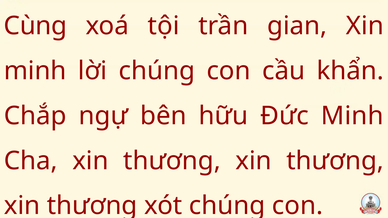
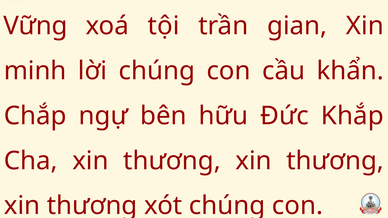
Cùng: Cùng -> Vững
Đức Minh: Minh -> Khắp
